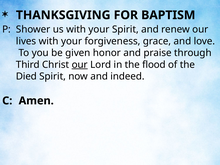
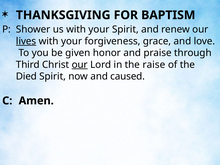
lives underline: none -> present
flood: flood -> raise
indeed: indeed -> caused
